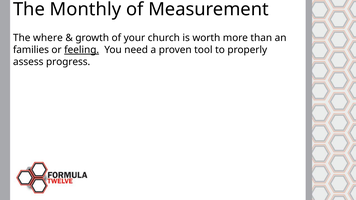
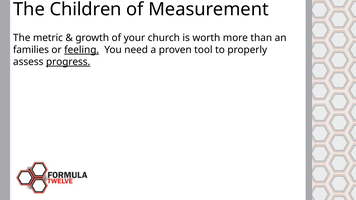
Monthly: Monthly -> Children
where: where -> metric
progress underline: none -> present
